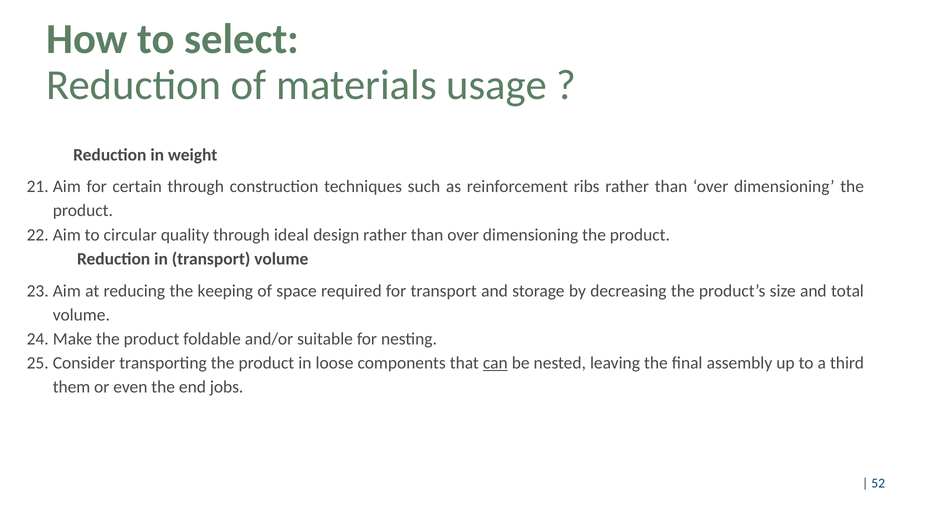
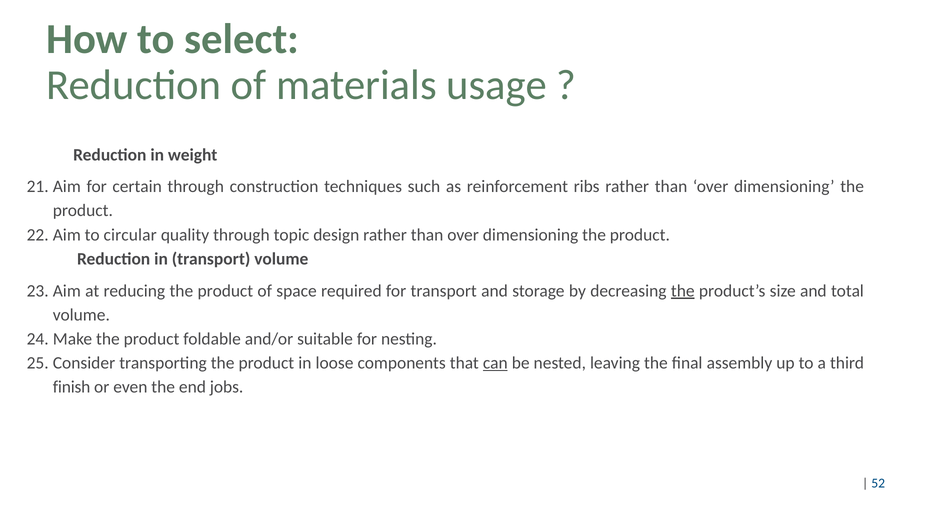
ideal: ideal -> topic
reducing the keeping: keeping -> product
the at (683, 291) underline: none -> present
them: them -> finish
